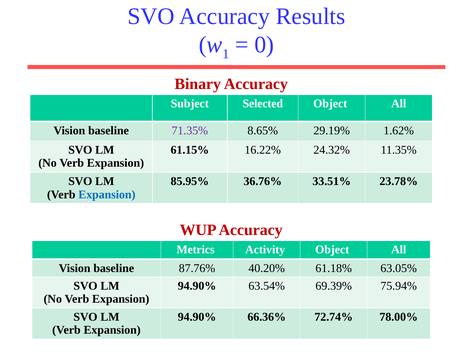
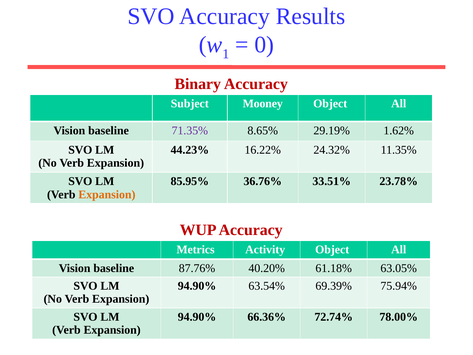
Selected: Selected -> Mooney
61.15%: 61.15% -> 44.23%
Expansion at (107, 194) colour: blue -> orange
